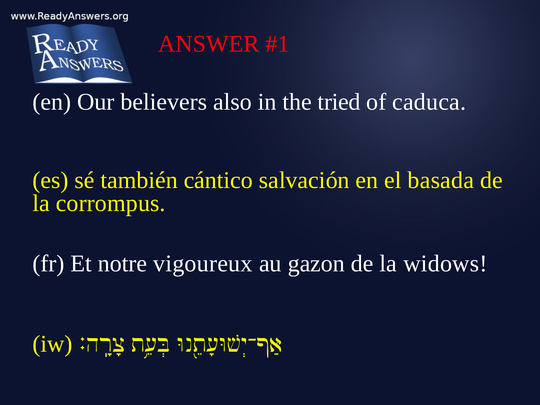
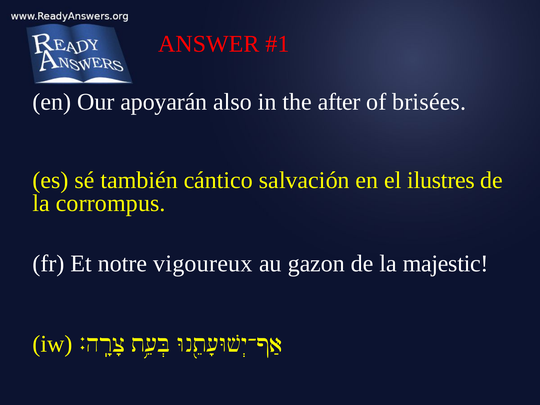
believers: believers -> apoyarán
tried: tried -> after
caduca: caduca -> brisées
basada: basada -> ilustres
widows: widows -> majestic
